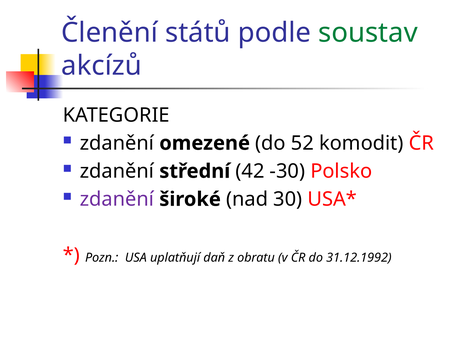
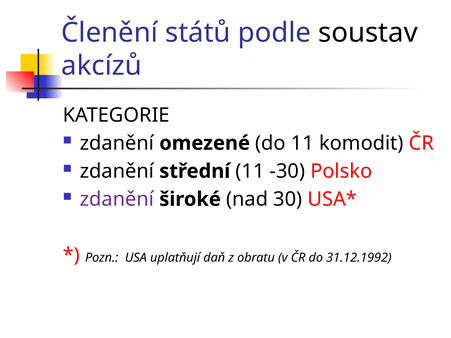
soustav colour: green -> black
do 52: 52 -> 11
střední 42: 42 -> 11
